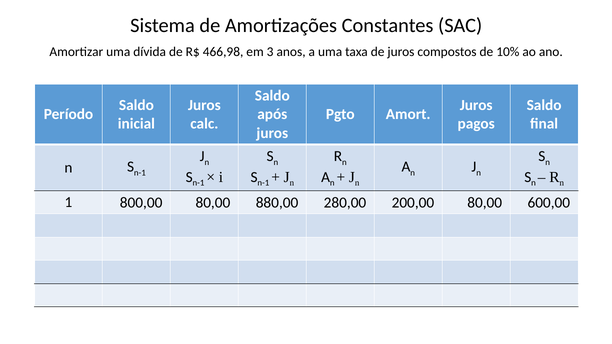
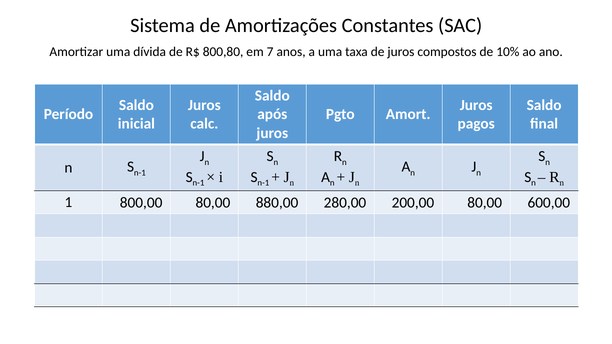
466,98: 466,98 -> 800,80
3: 3 -> 7
